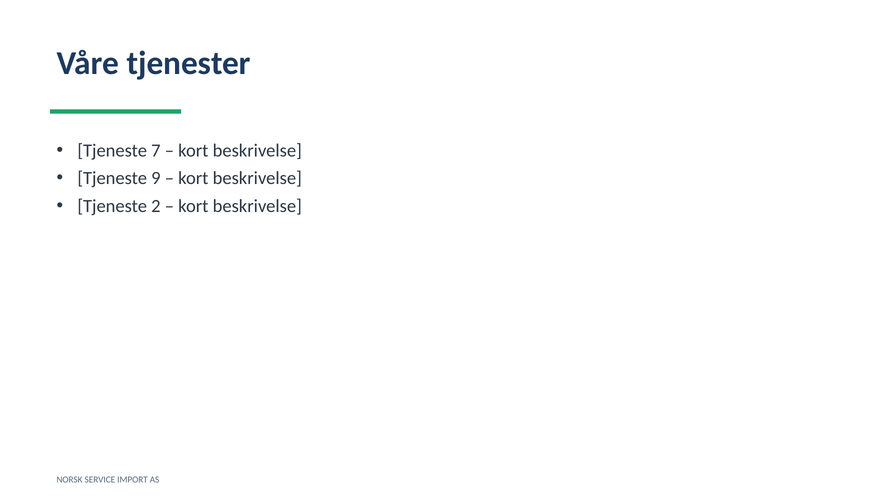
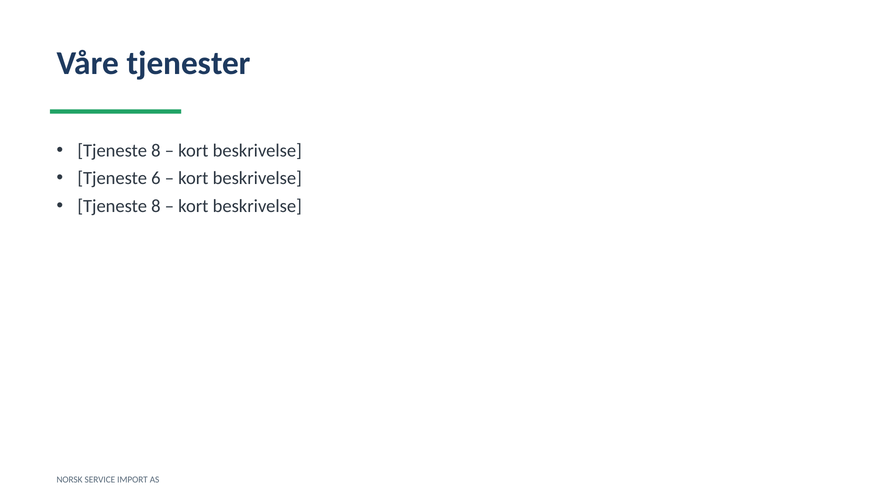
7 at (156, 151): 7 -> 8
9: 9 -> 6
2 at (156, 206): 2 -> 8
